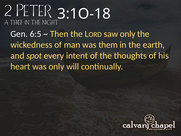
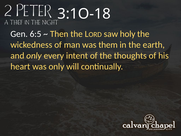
saw only: only -> holy
and spot: spot -> only
